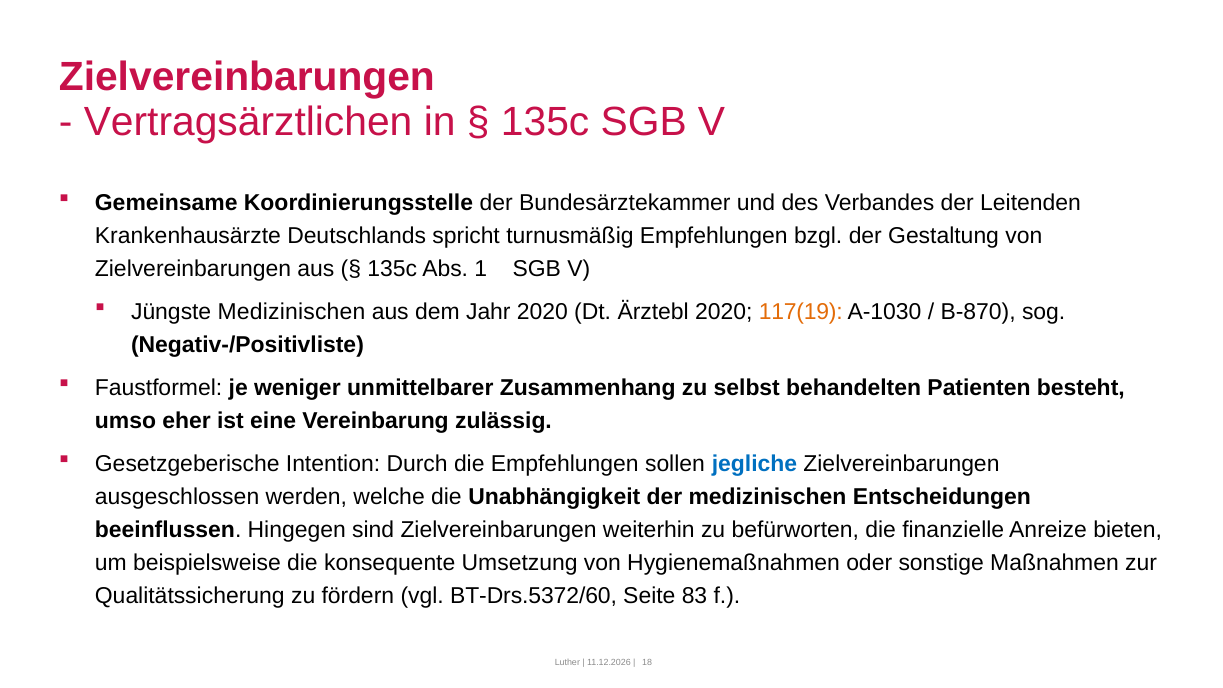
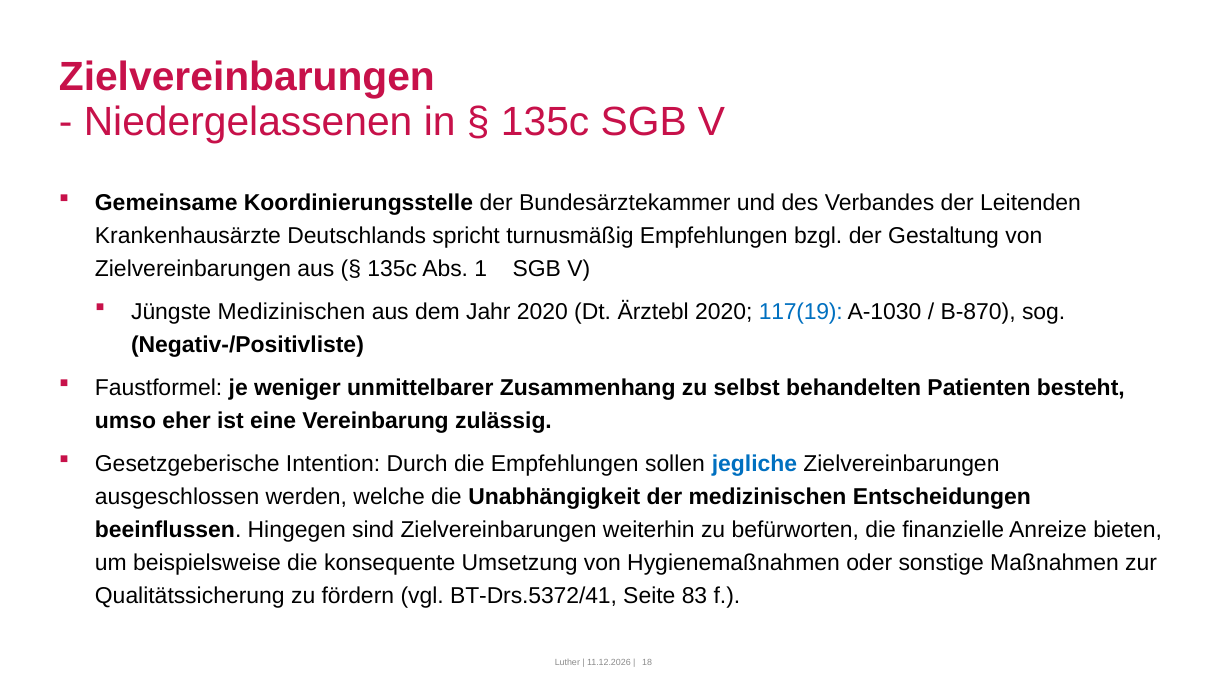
Vertragsärztlichen: Vertragsärztlichen -> Niedergelassenen
117(19 colour: orange -> blue
BT-Drs.5372/60: BT-Drs.5372/60 -> BT-Drs.5372/41
